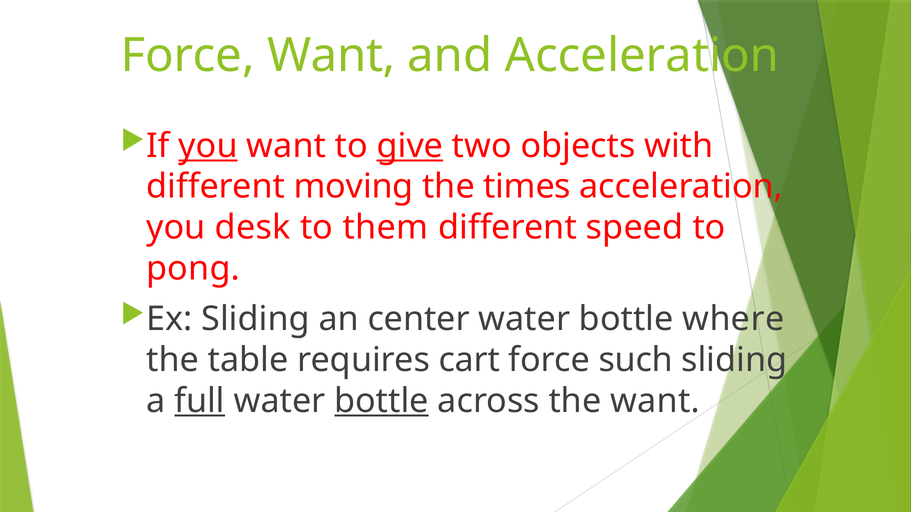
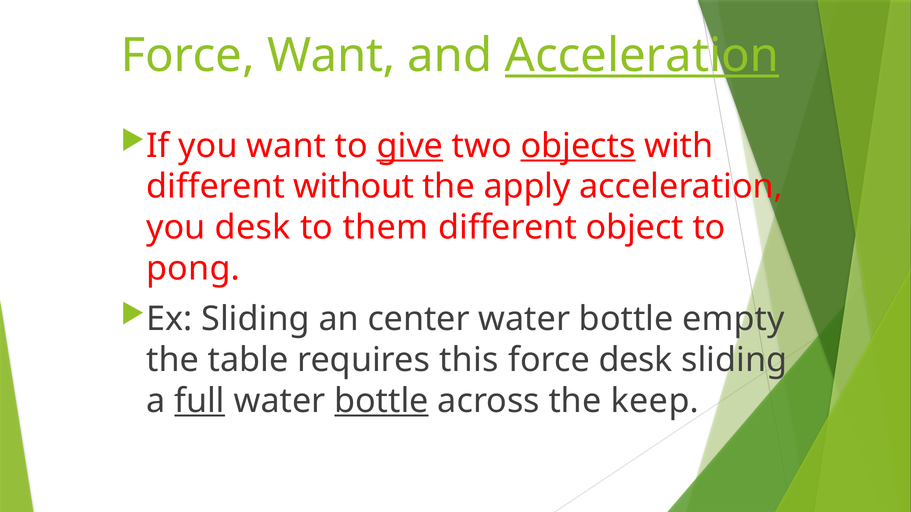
Acceleration at (642, 56) underline: none -> present
you at (208, 146) underline: present -> none
objects underline: none -> present
moving: moving -> without
times: times -> apply
speed: speed -> object
where: where -> empty
cart: cart -> this
force such: such -> desk
the want: want -> keep
